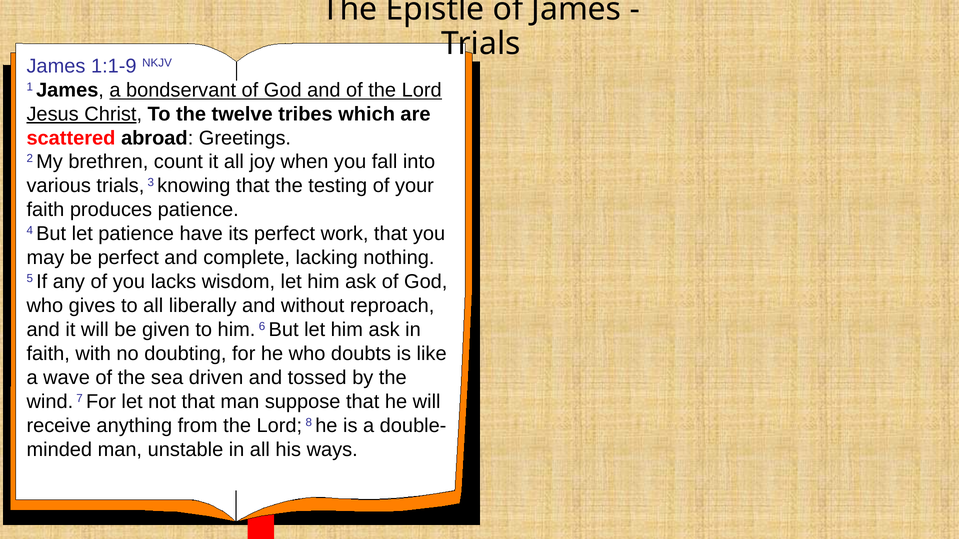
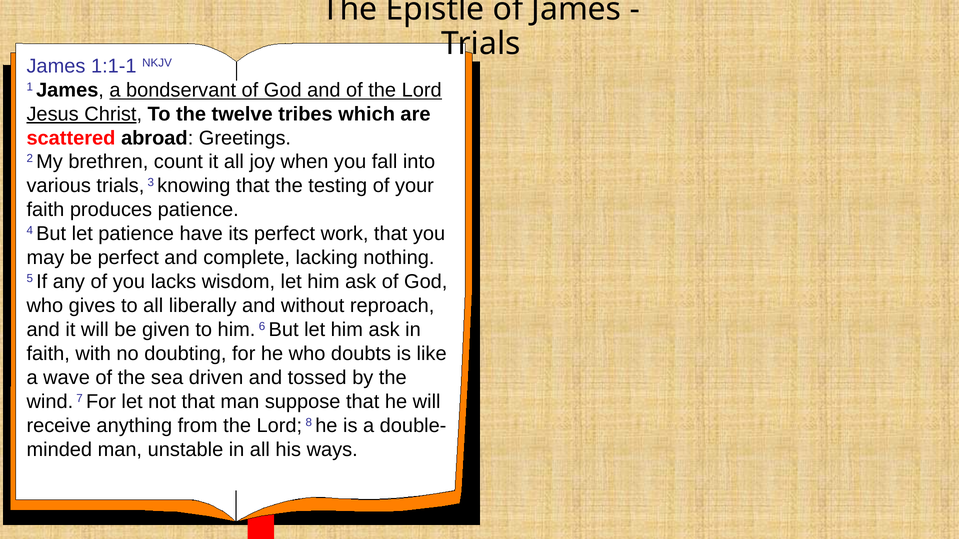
1:1-9: 1:1-9 -> 1:1-1
